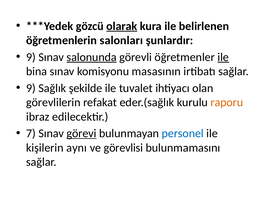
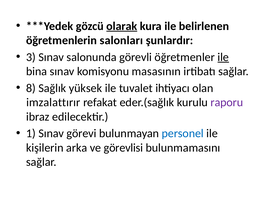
9 at (31, 57): 9 -> 3
salonunda underline: present -> none
9 at (31, 88): 9 -> 8
şekilde: şekilde -> yüksek
görevlilerin: görevlilerin -> imzalattırır
raporu colour: orange -> purple
7: 7 -> 1
görevi underline: present -> none
aynı: aynı -> arka
